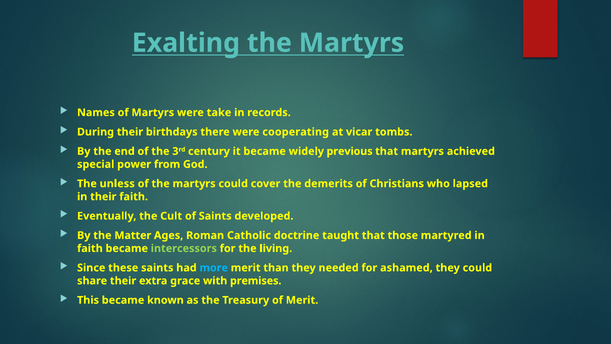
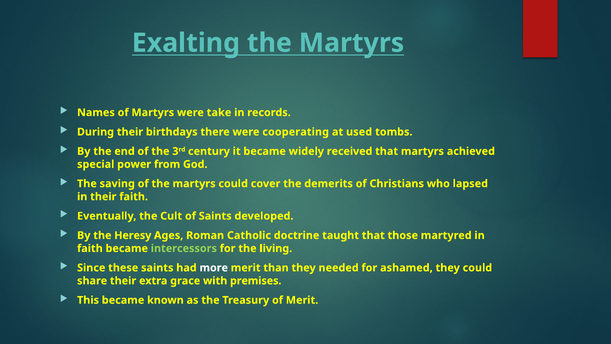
vicar: vicar -> used
previous: previous -> received
unless: unless -> saving
Matter: Matter -> Heresy
more colour: light blue -> white
